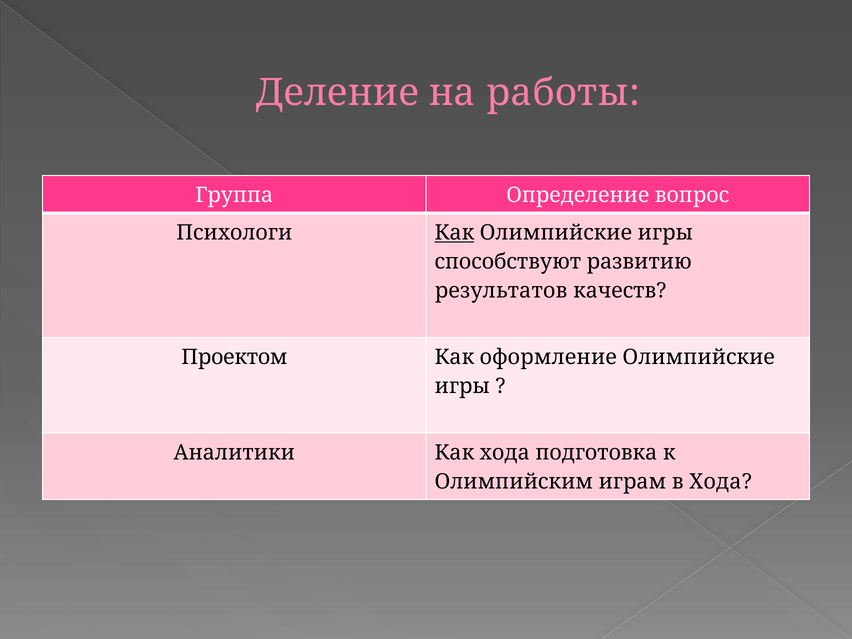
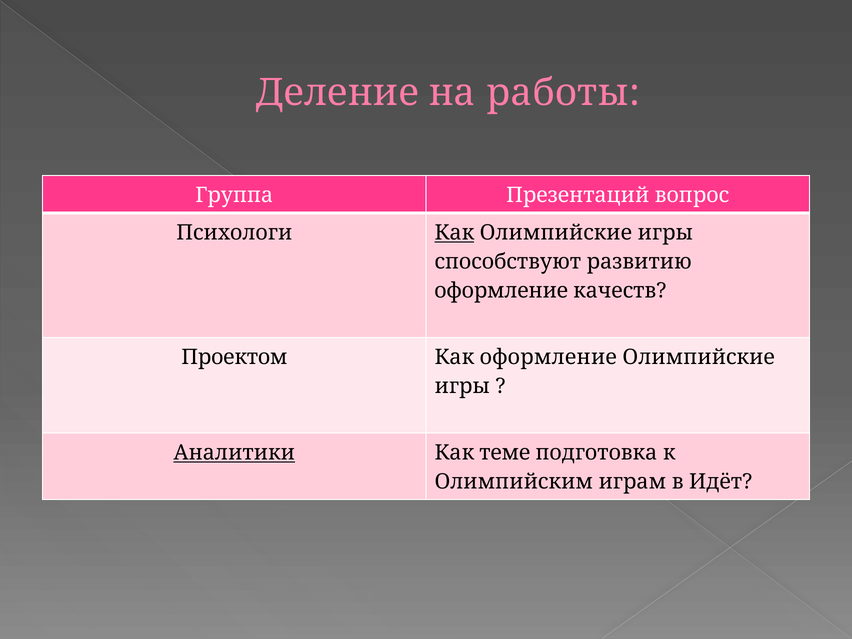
Определение: Определение -> Презентаций
результатов at (501, 291): результатов -> оформление
Аналитики underline: none -> present
Как хода: хода -> теме
в Хода: Хода -> Идёт
